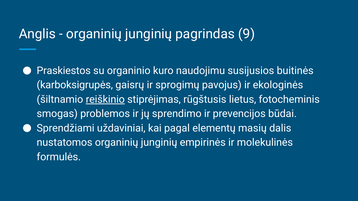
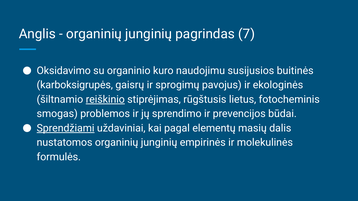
9: 9 -> 7
Praskiestos: Praskiestos -> Oksidavimo
Sprendžiami underline: none -> present
